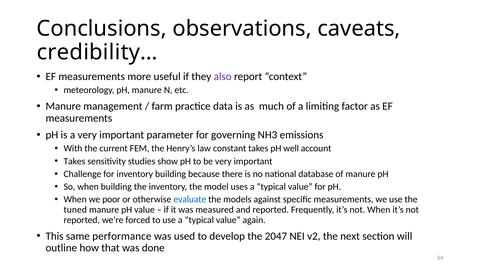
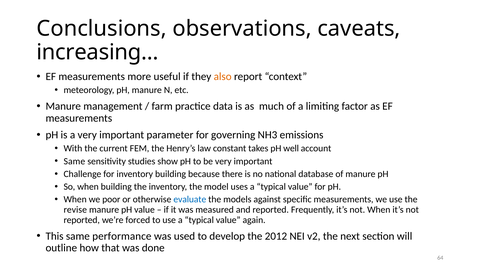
credibility…: credibility… -> increasing…
also colour: purple -> orange
Takes at (74, 161): Takes -> Same
tuned: tuned -> revise
2047: 2047 -> 2012
